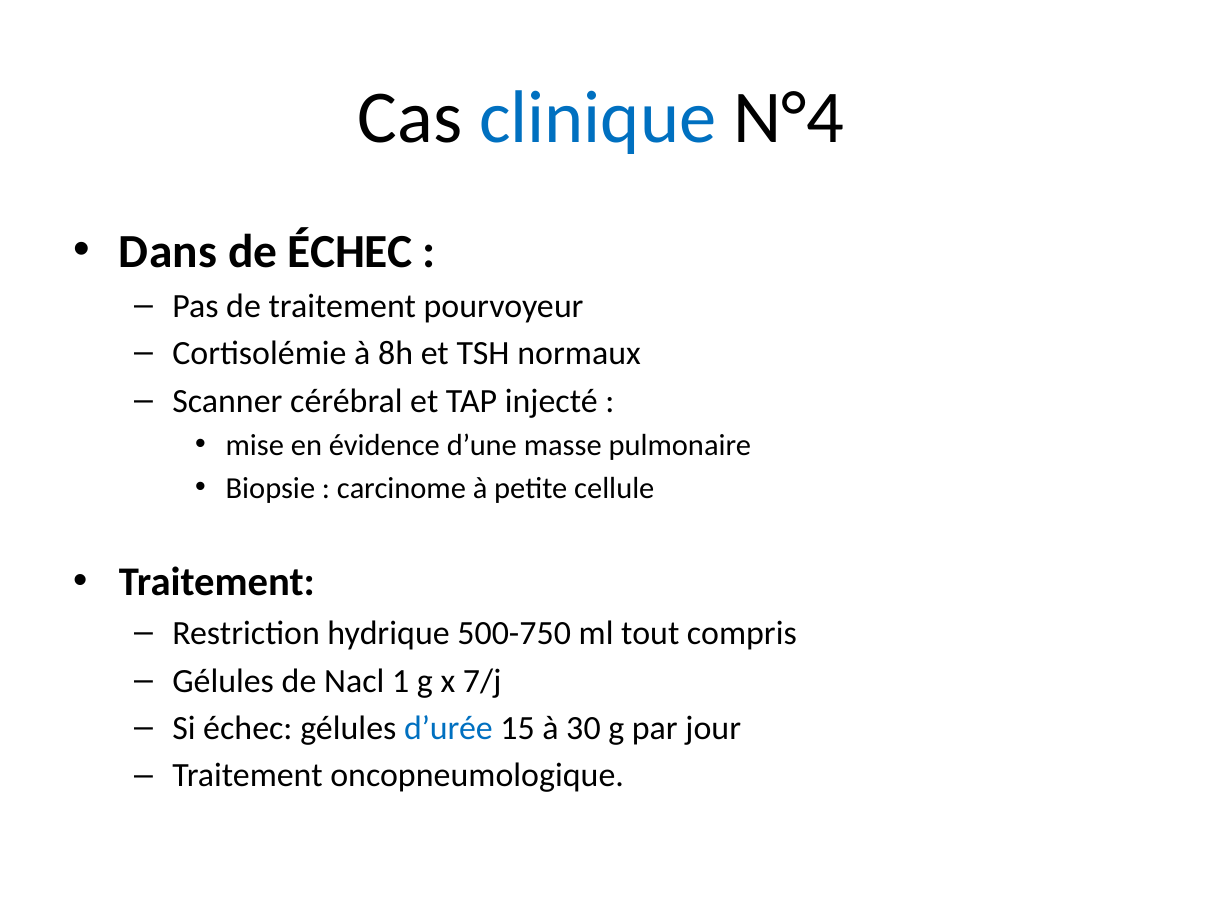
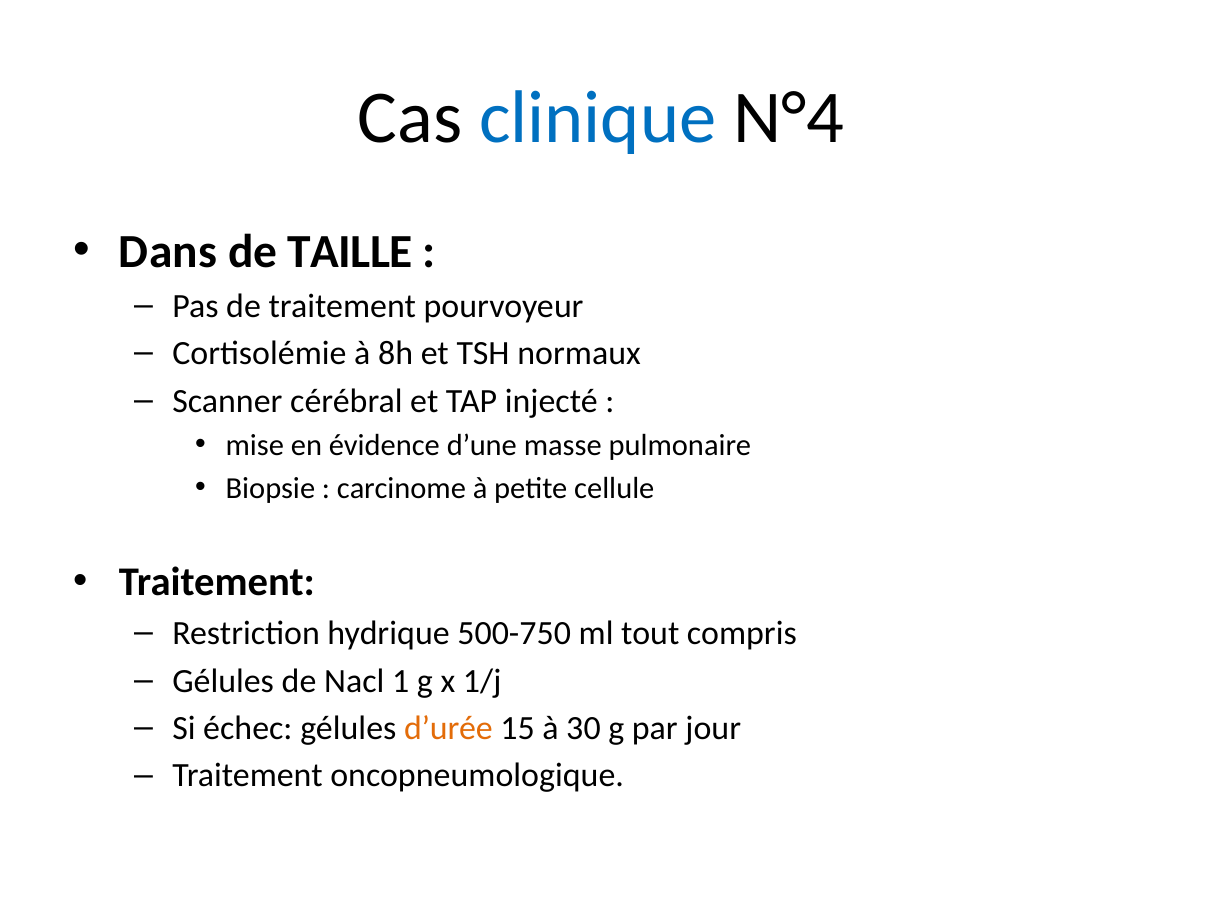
de ÉCHEC: ÉCHEC -> TAILLE
7/j: 7/j -> 1/j
d’urée colour: blue -> orange
